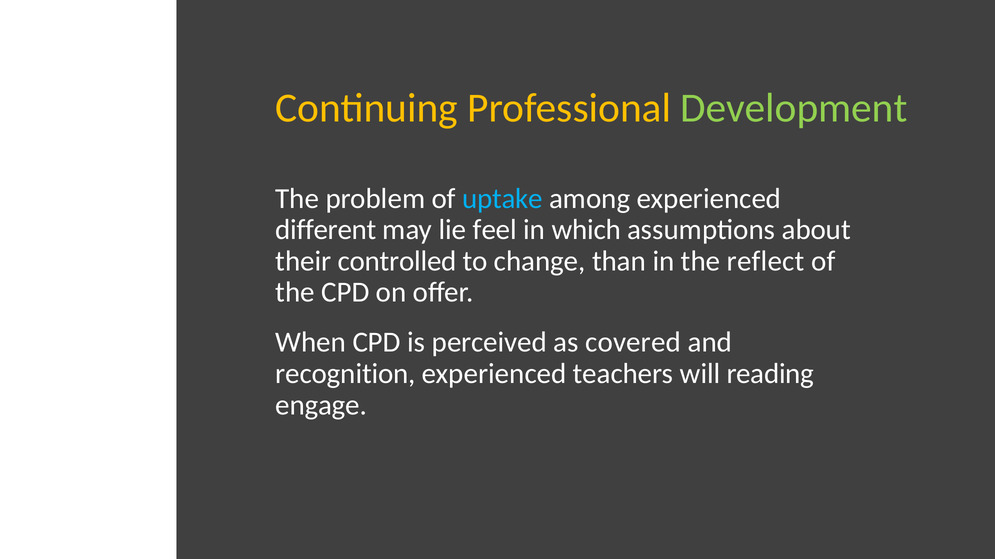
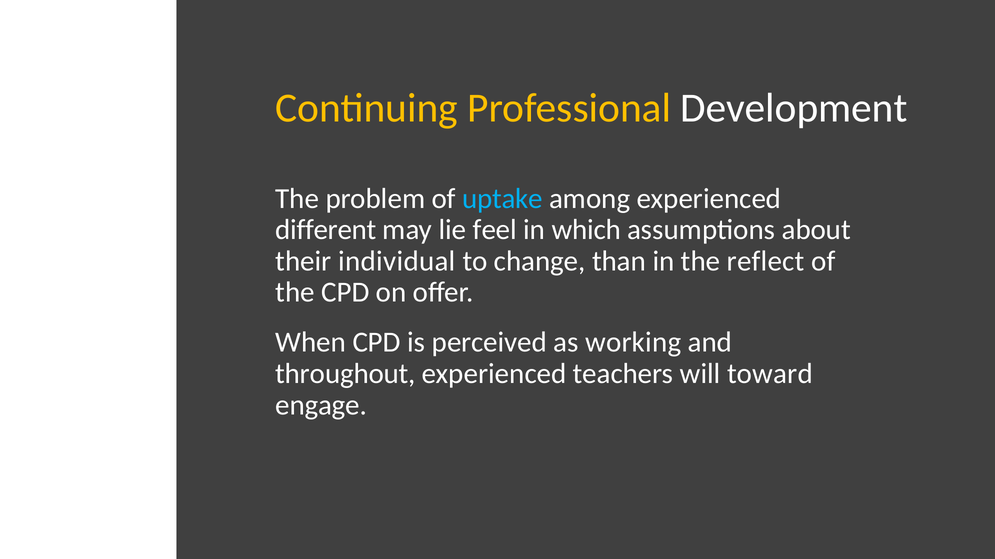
Development colour: light green -> white
controlled: controlled -> individual
covered: covered -> working
recognition: recognition -> throughout
reading: reading -> toward
